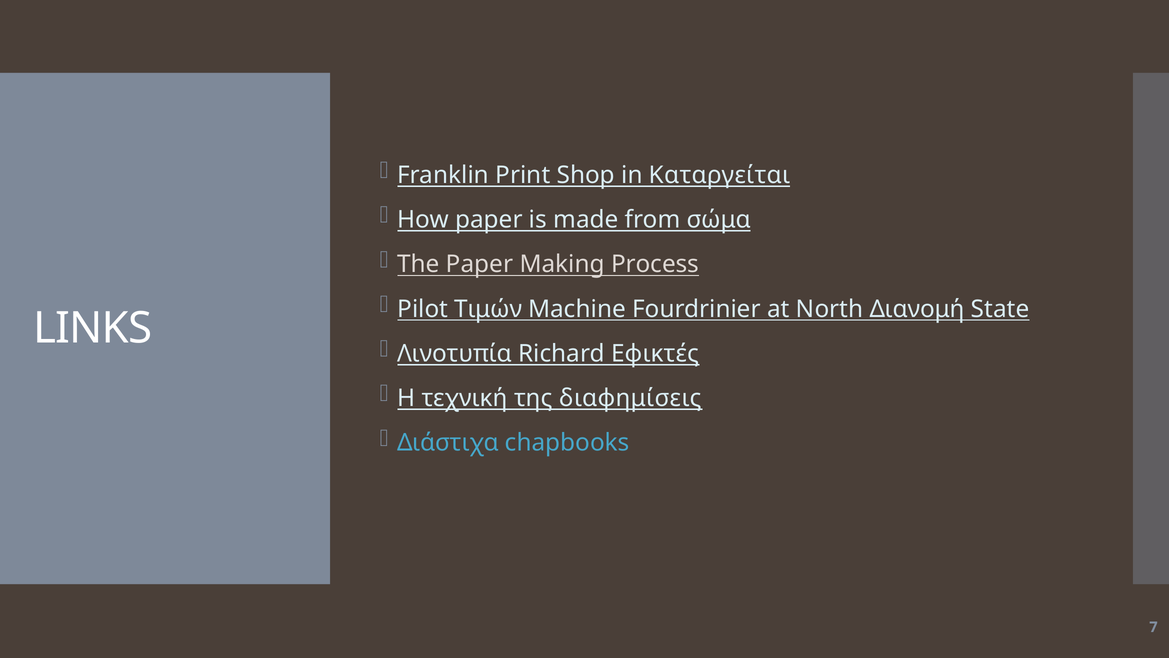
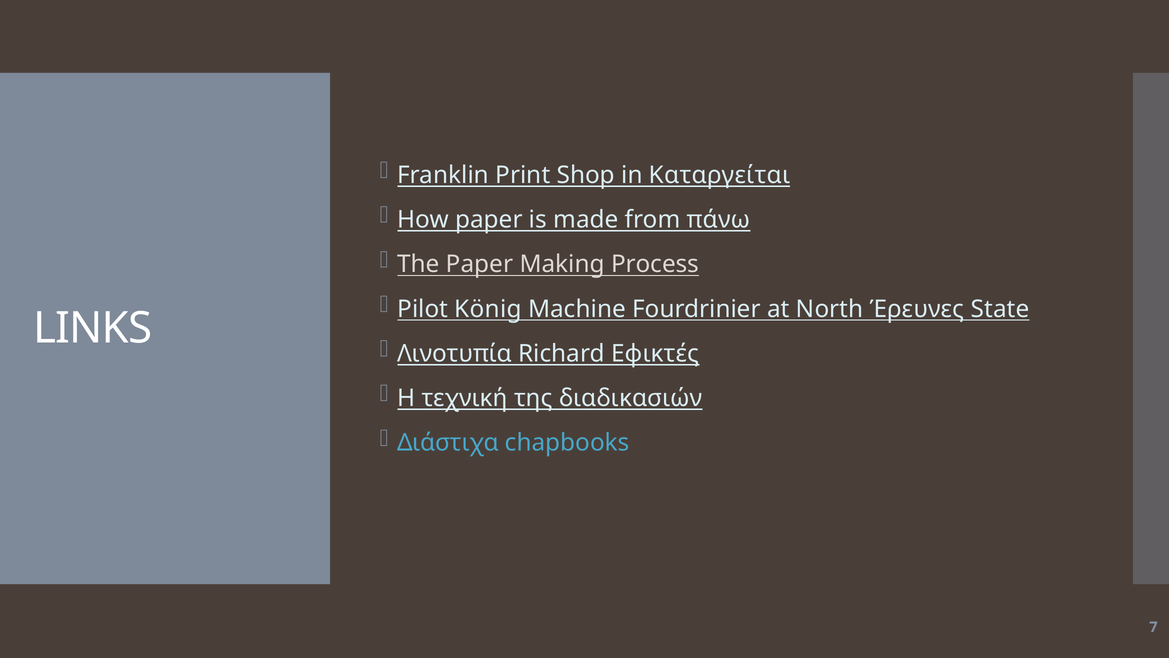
σώμα: σώμα -> πάνω
Τιμών: Τιμών -> König
Διανομή: Διανομή -> Έρευνες
διαφημίσεις: διαφημίσεις -> διαδικασιών
